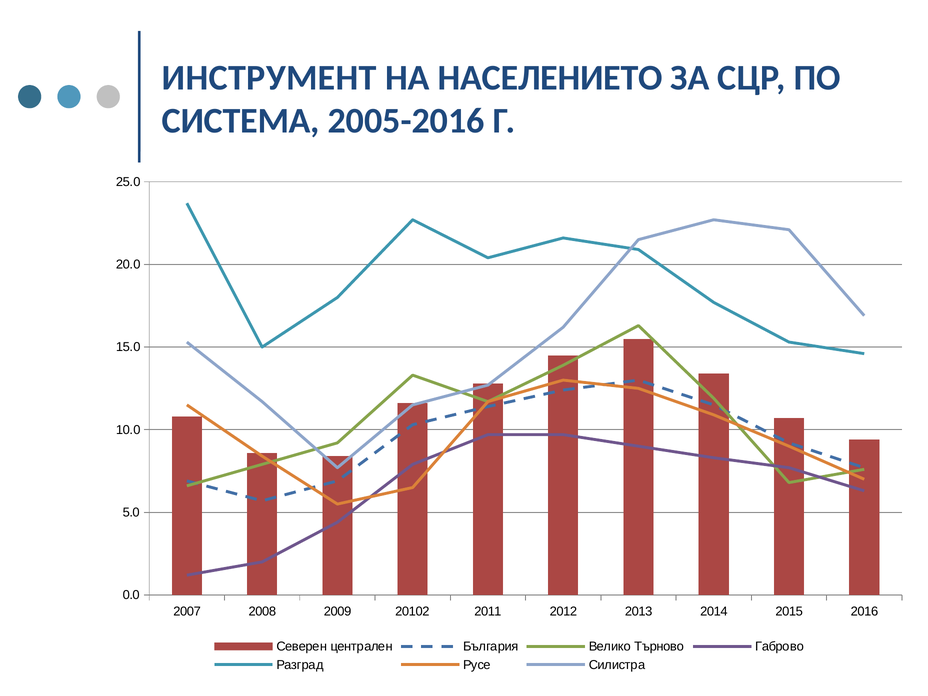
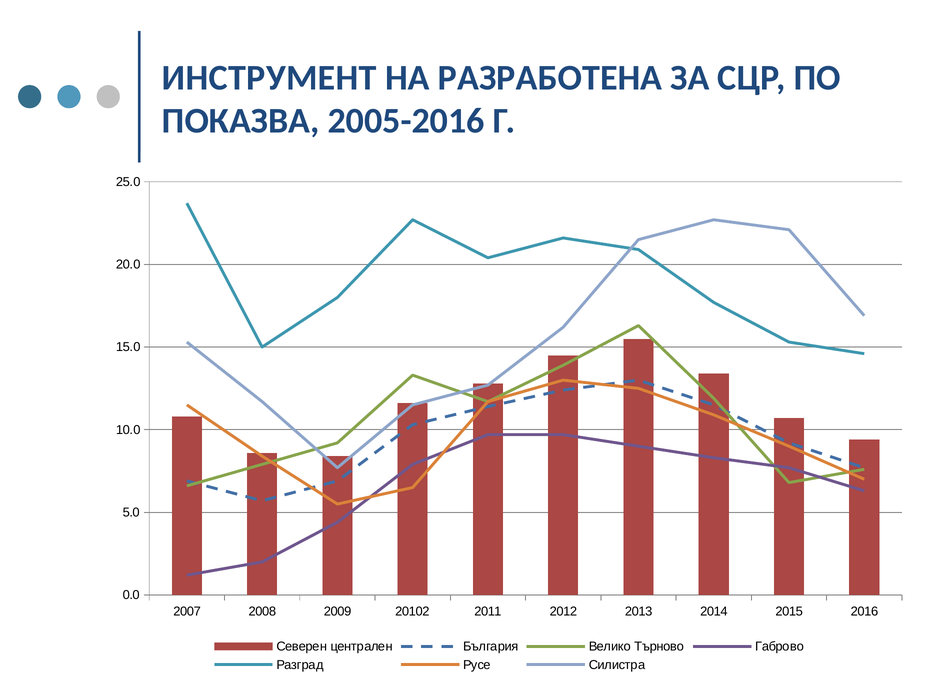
НАСЕЛЕНИЕТО: НАСЕЛЕНИЕТО -> РАЗРАБОТЕНА
СИСТЕМА: СИСТЕМА -> ПОКАЗВА
